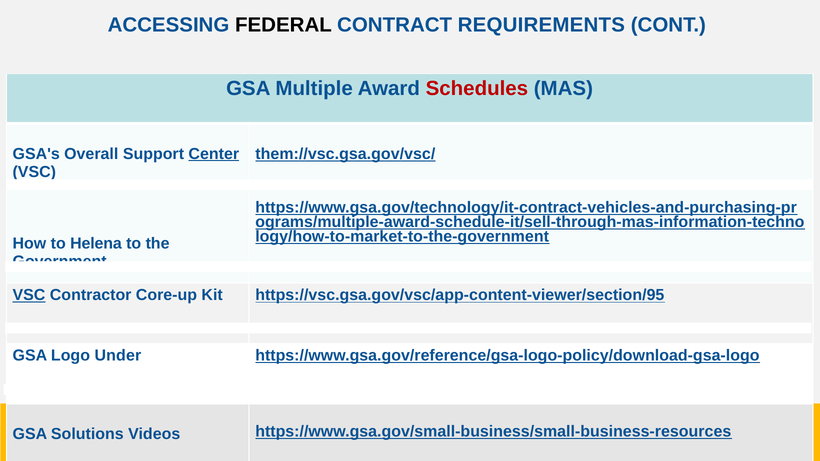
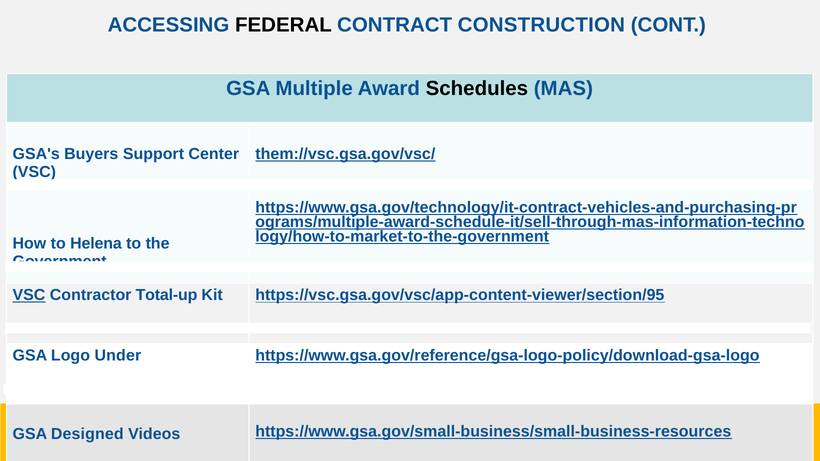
REQUIREMENTS: REQUIREMENTS -> CONSTRUCTION
Schedules colour: red -> black
Overall: Overall -> Buyers
Center underline: present -> none
Core-up: Core-up -> Total-up
Solutions: Solutions -> Designed
